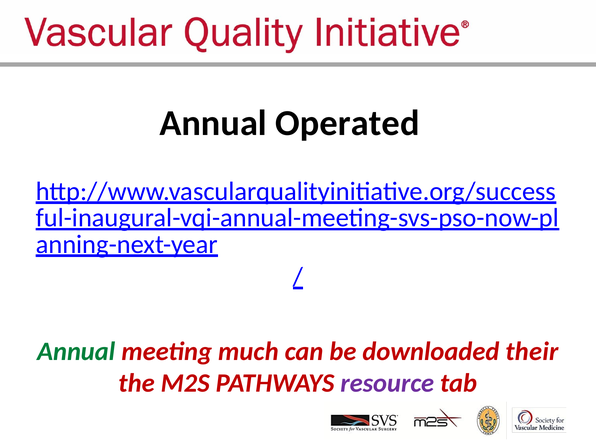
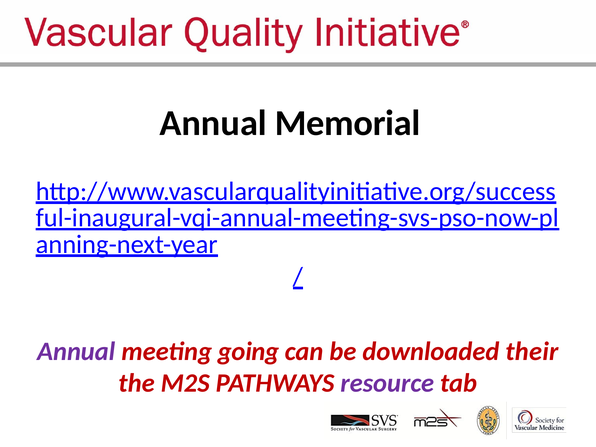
Operated: Operated -> Memorial
Annual at (76, 351) colour: green -> purple
much: much -> going
